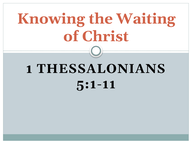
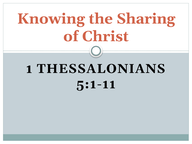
Waiting: Waiting -> Sharing
